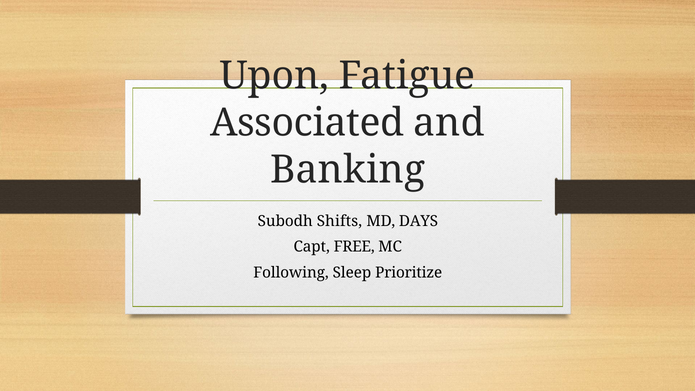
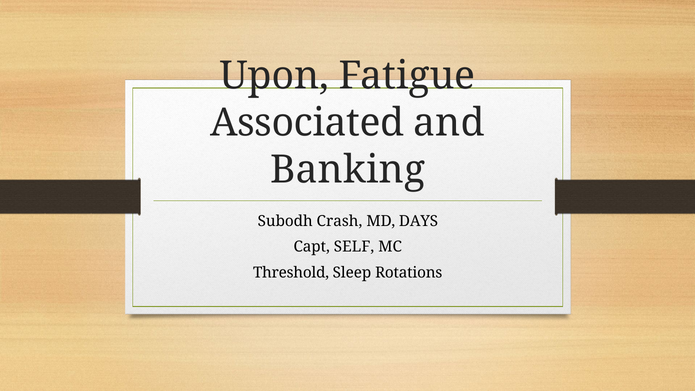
Shifts: Shifts -> Crash
FREE: FREE -> SELF
Following: Following -> Threshold
Prioritize: Prioritize -> Rotations
